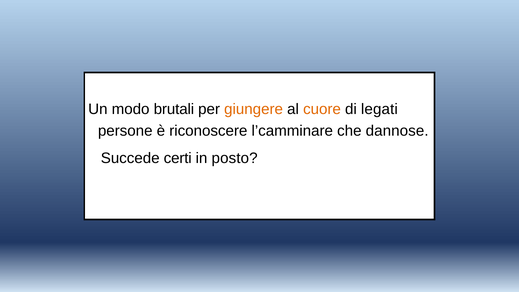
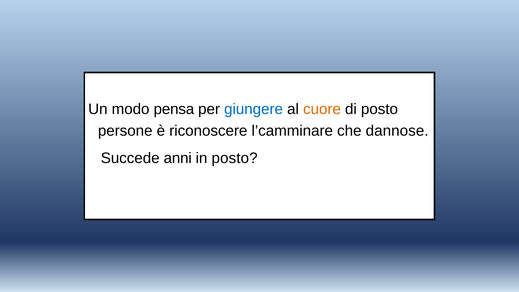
brutali: brutali -> pensa
giungere colour: orange -> blue
di legati: legati -> posto
certi: certi -> anni
